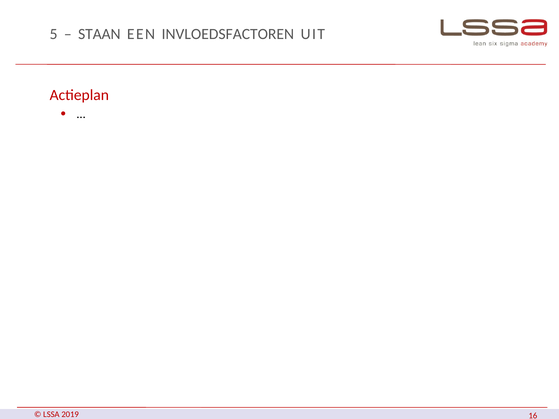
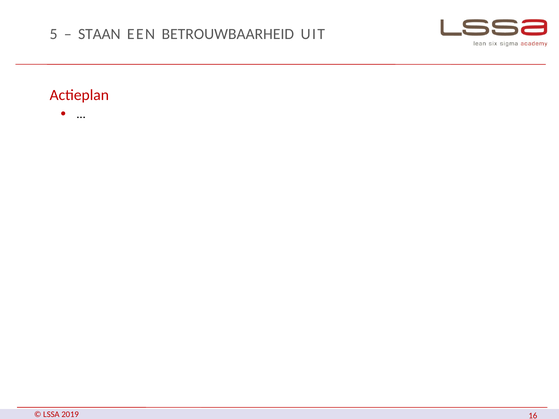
INVLOEDSFACTOREN: INVLOEDSFACTOREN -> BETROUWBAARHEID
